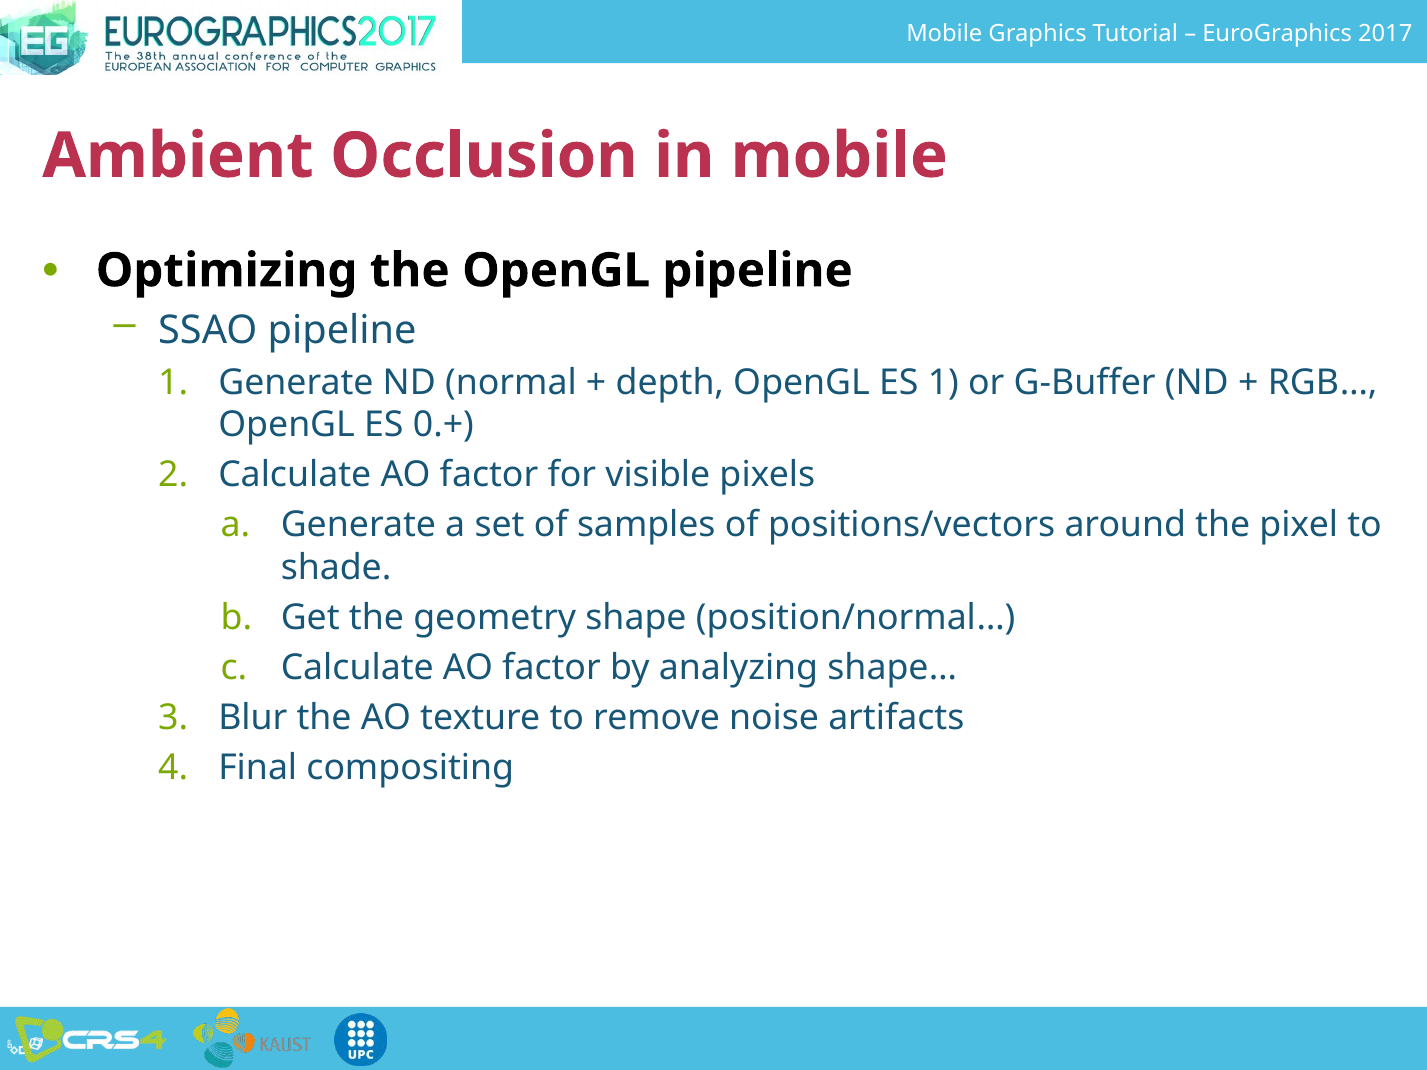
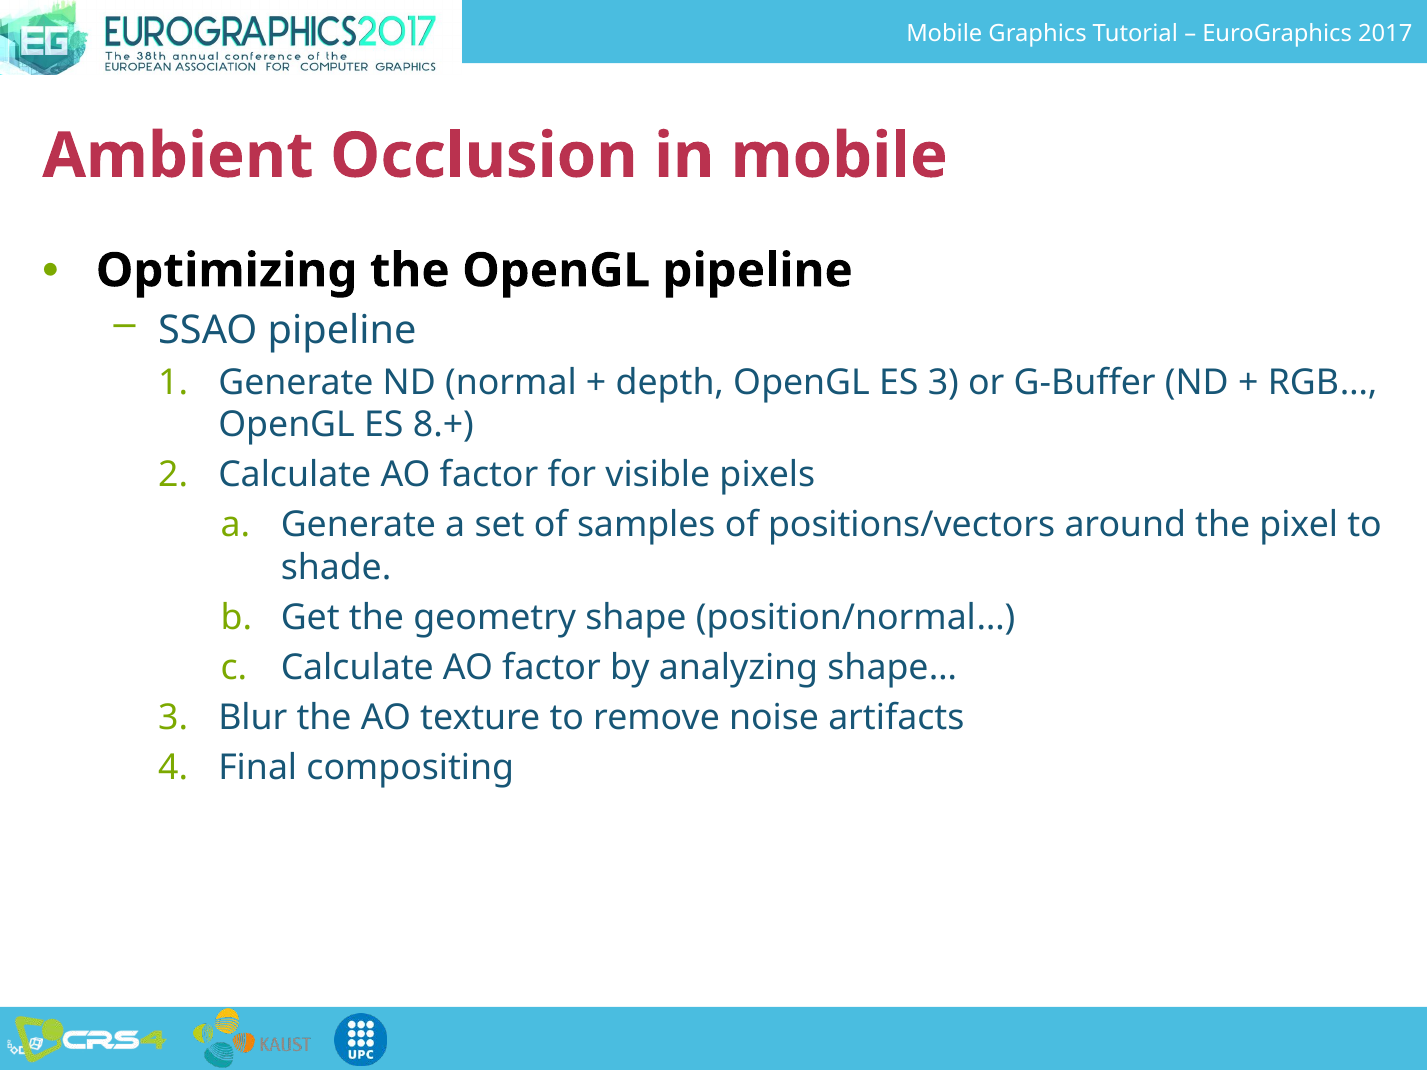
ES 1: 1 -> 3
0.+: 0.+ -> 8.+
